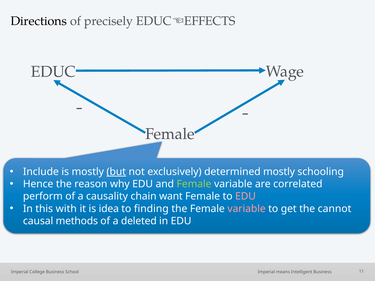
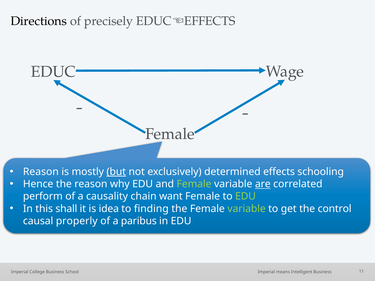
Include at (41, 172): Include -> Reason
determined mostly: mostly -> effects
are underline: none -> present
EDU at (246, 196) colour: pink -> light green
with: with -> shall
variable at (247, 209) colour: pink -> light green
cannot: cannot -> control
methods: methods -> properly
deleted: deleted -> paribus
